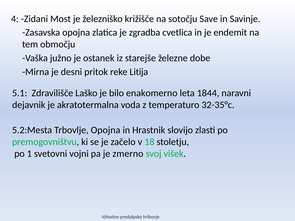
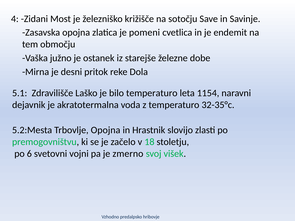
zgradba: zgradba -> pomeni
Litija: Litija -> Dola
bilo enakomerno: enakomerno -> temperaturo
1844: 1844 -> 1154
1: 1 -> 6
